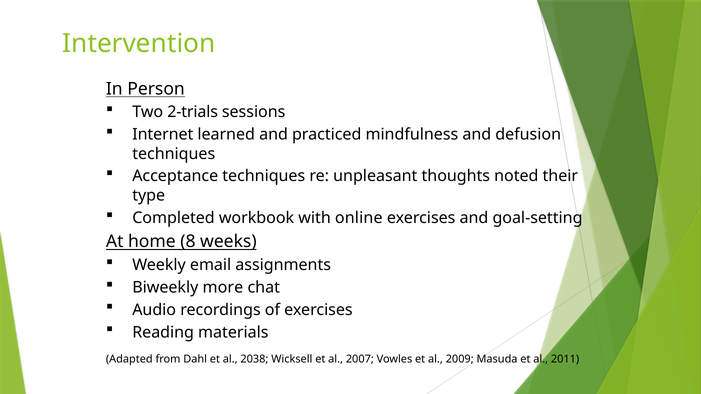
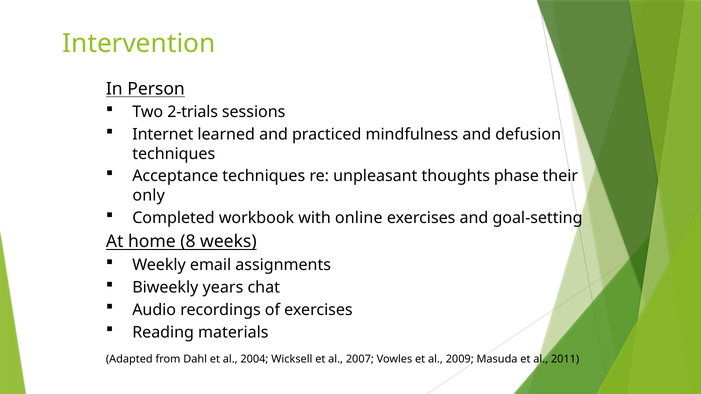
noted: noted -> phase
type: type -> only
more: more -> years
2038: 2038 -> 2004
